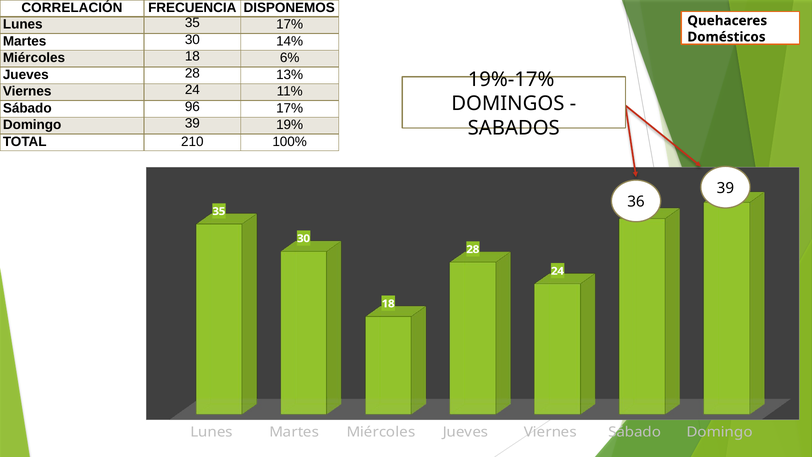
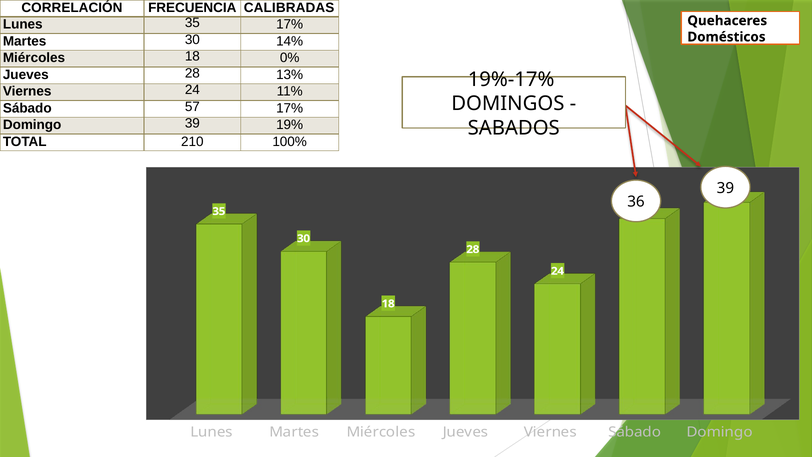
DISPONEMOS: DISPONEMOS -> CALIBRADAS
6%: 6% -> 0%
96: 96 -> 57
